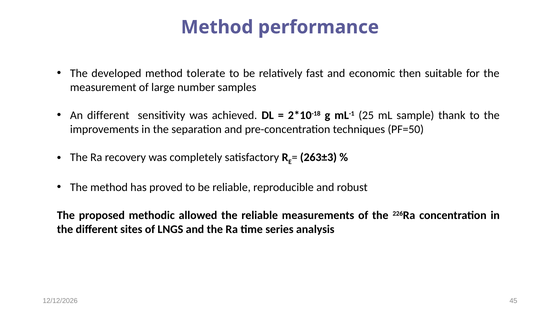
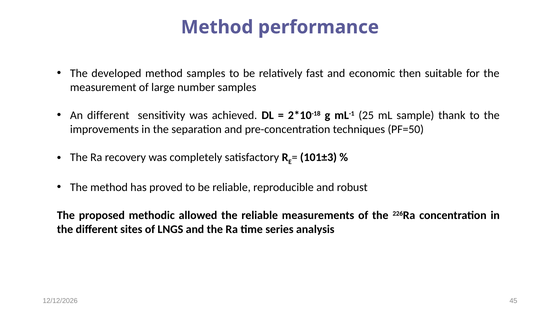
method tolerate: tolerate -> samples
263±3: 263±3 -> 101±3
